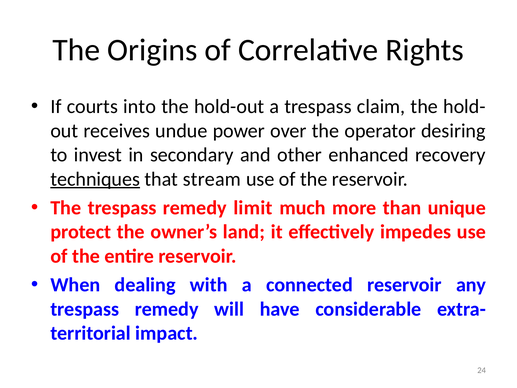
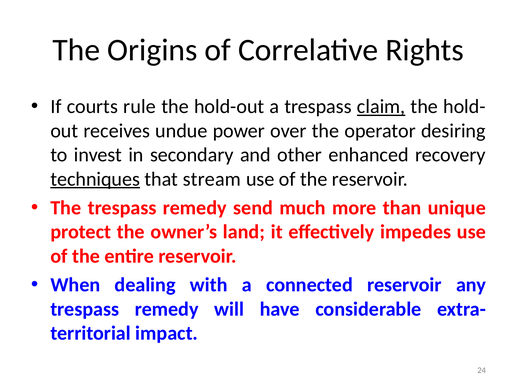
into: into -> rule
claim underline: none -> present
limit: limit -> send
